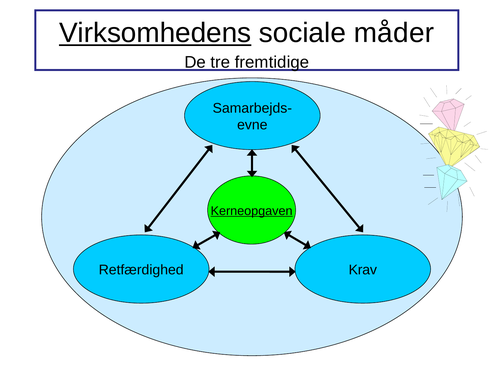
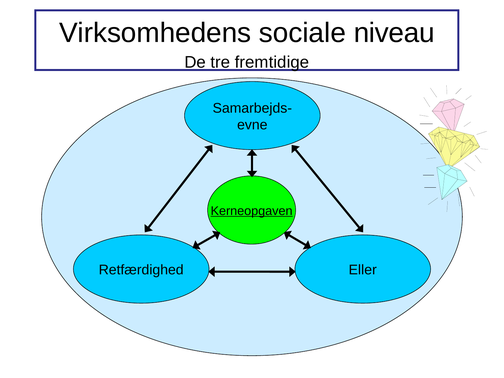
Virksomhedens underline: present -> none
måder: måder -> niveau
Krav: Krav -> Eller
